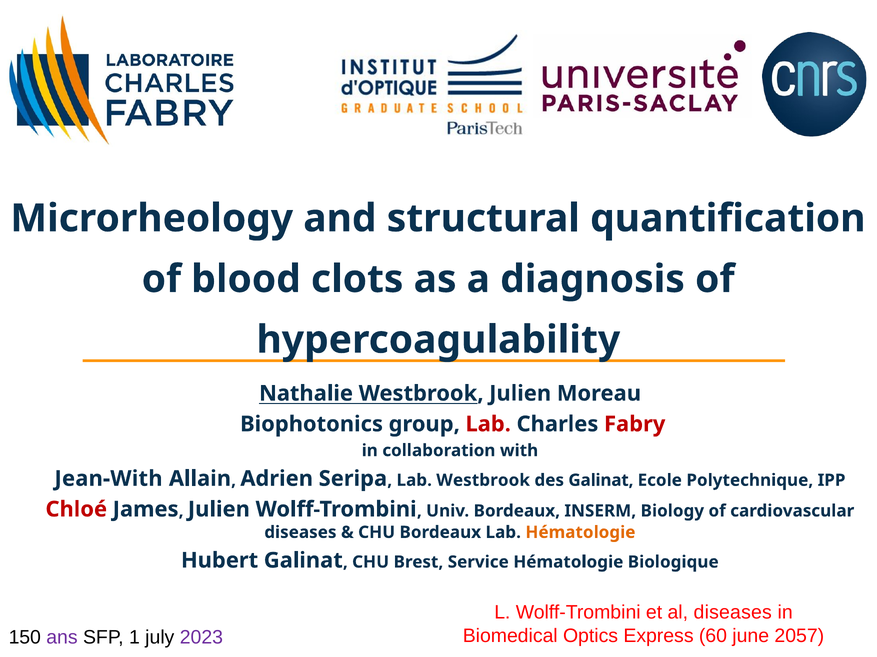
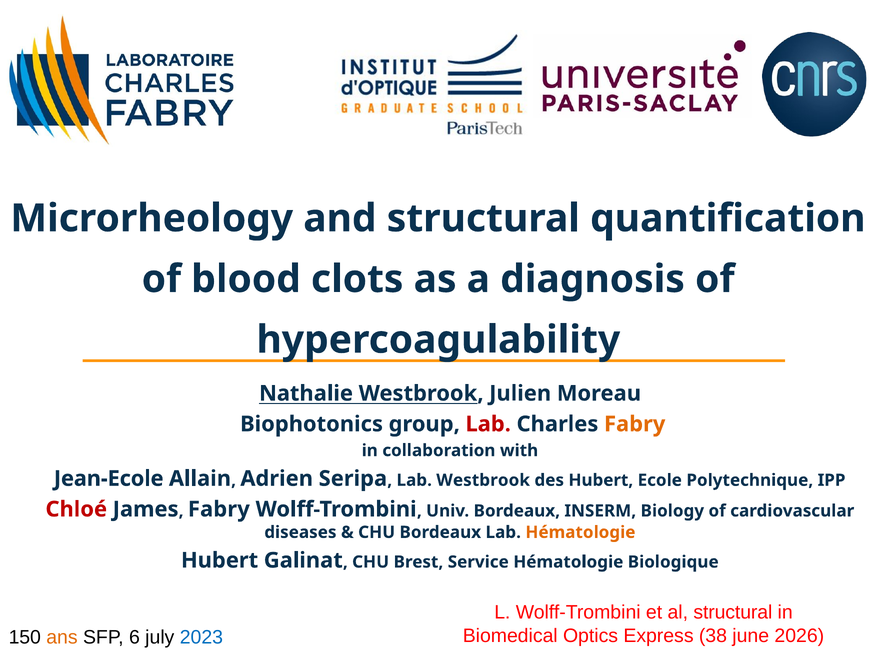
Fabry at (635, 425) colour: red -> orange
Jean-With: Jean-With -> Jean-Ecole
des Galinat: Galinat -> Hubert
James Julien: Julien -> Fabry
al diseases: diseases -> structural
60: 60 -> 38
2057: 2057 -> 2026
ans colour: purple -> orange
1: 1 -> 6
2023 colour: purple -> blue
